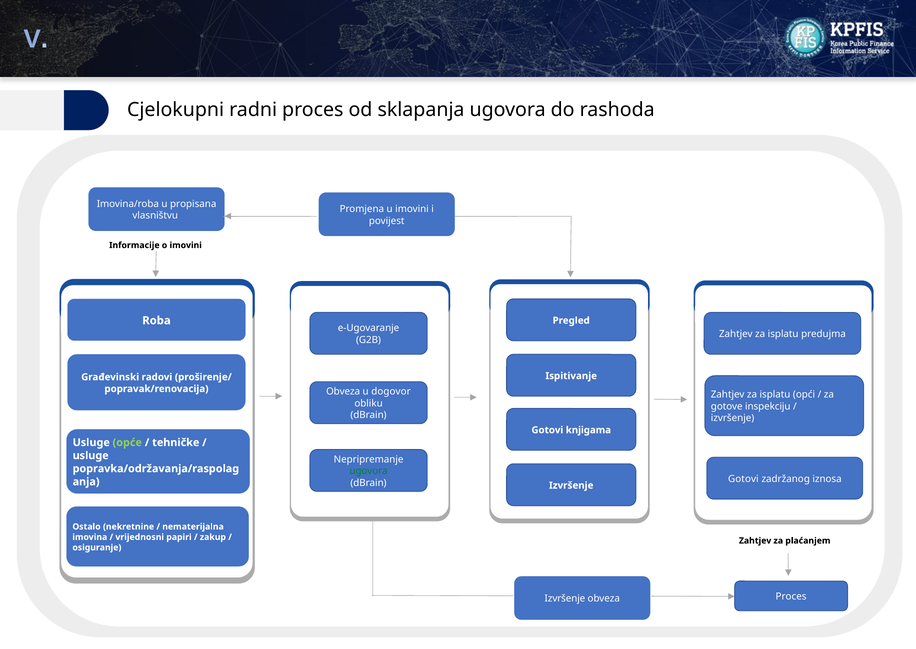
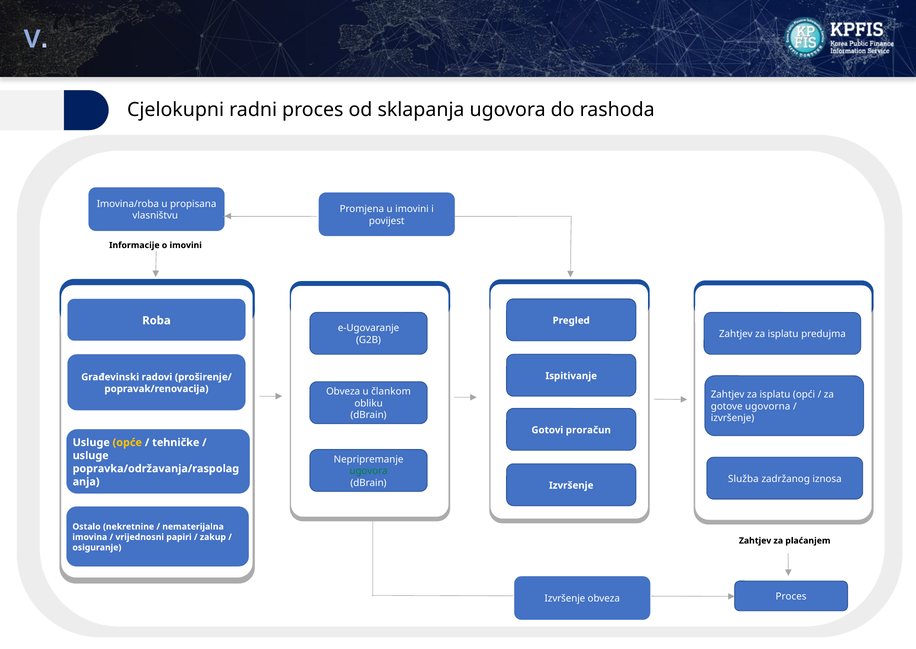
dogovor: dogovor -> člankom
inspekciju: inspekciju -> ugovorna
knjigama: knjigama -> proračun
opće colour: light green -> yellow
Gotovi at (743, 479): Gotovi -> Služba
